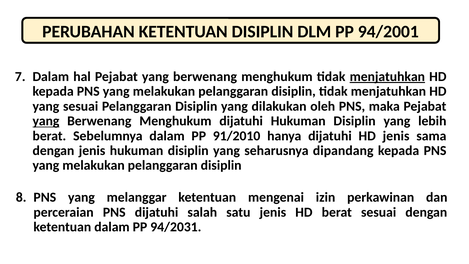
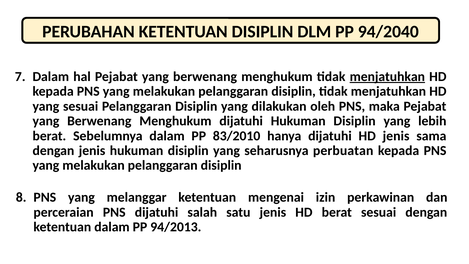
94/2001: 94/2001 -> 94/2040
yang at (46, 121) underline: present -> none
91/2010: 91/2010 -> 83/2010
dipandang: dipandang -> perbuatan
94/2031: 94/2031 -> 94/2013
